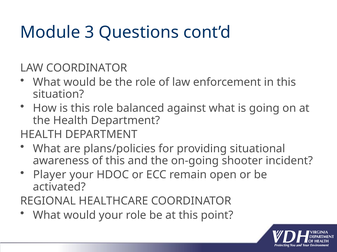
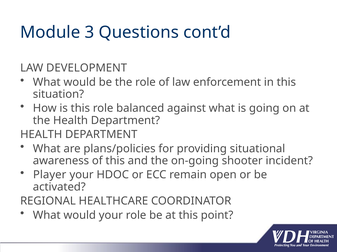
LAW COORDINATOR: COORDINATOR -> DEVELOPMENT
